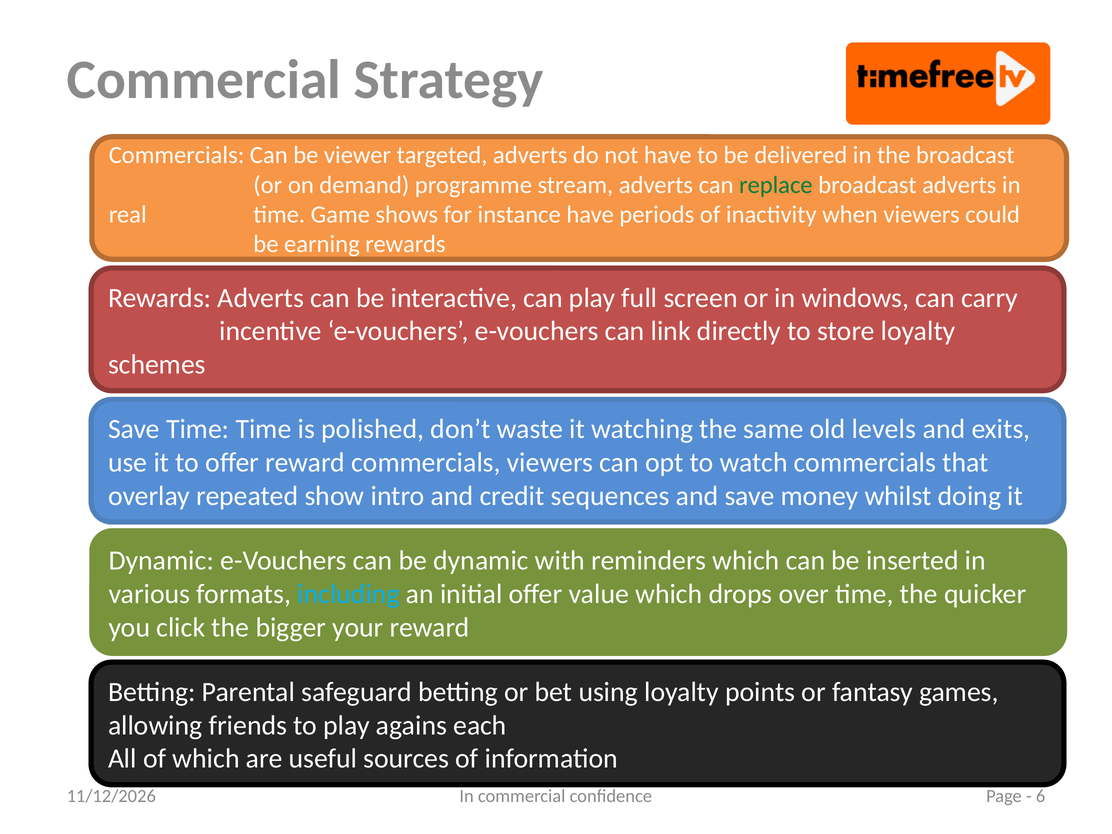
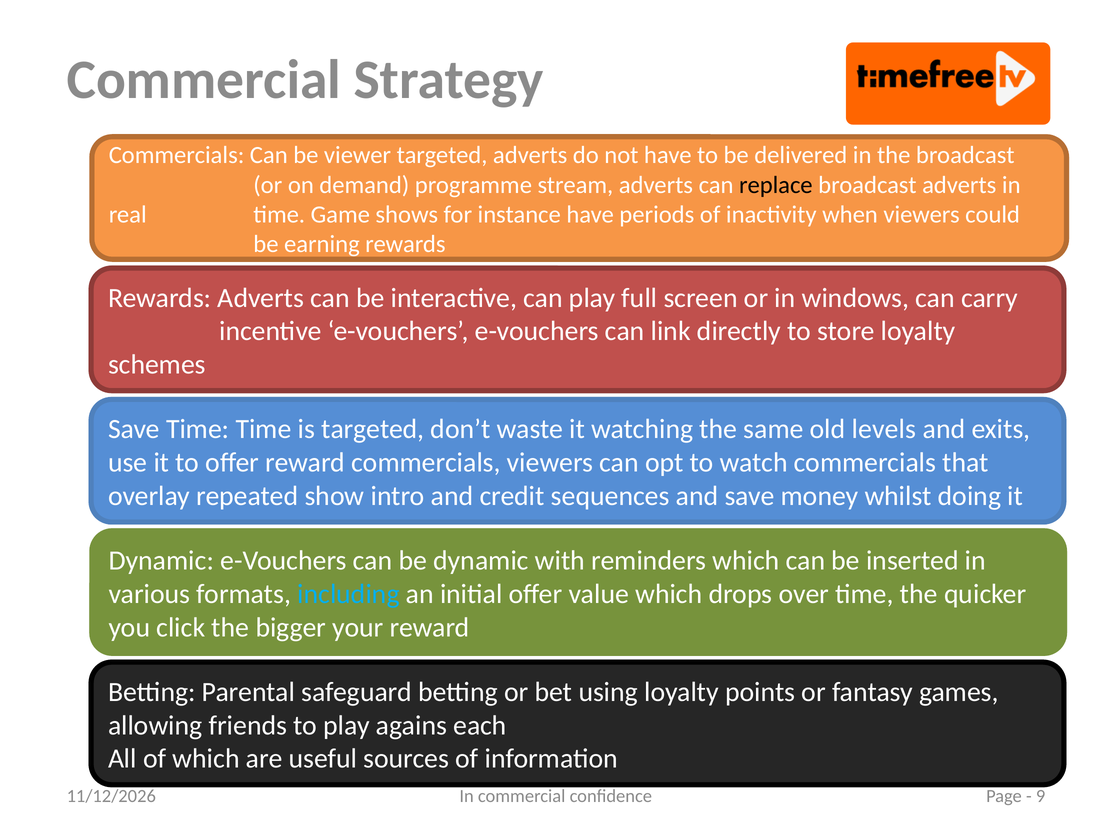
replace colour: green -> black
is polished: polished -> targeted
6: 6 -> 9
